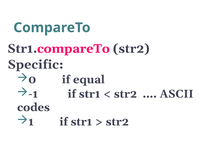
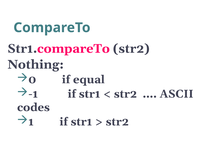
Specific: Specific -> Nothing
